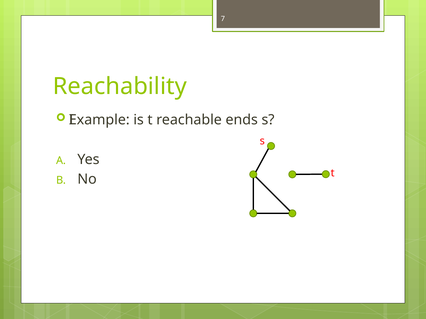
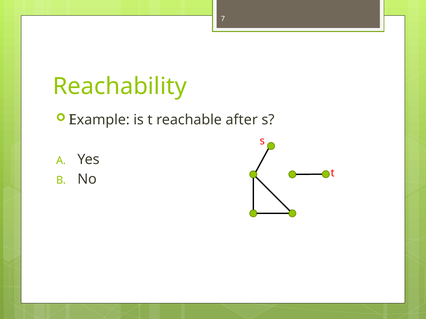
ends: ends -> after
